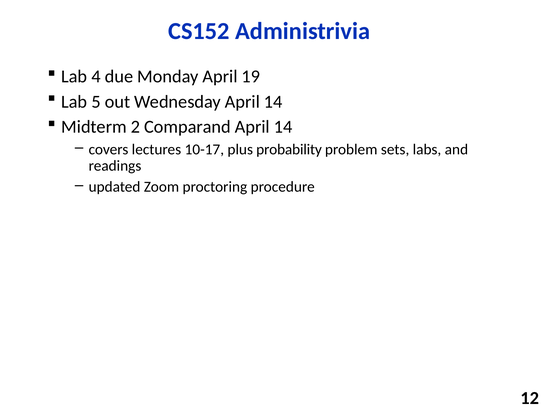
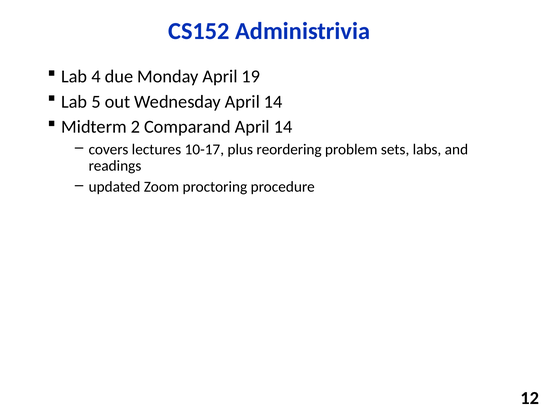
probability: probability -> reordering
